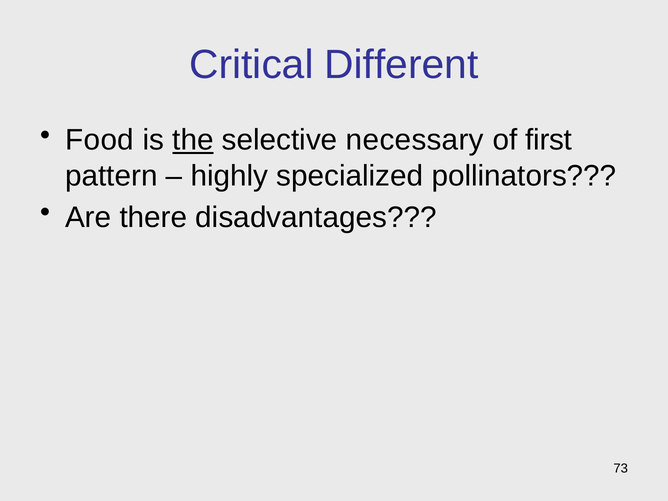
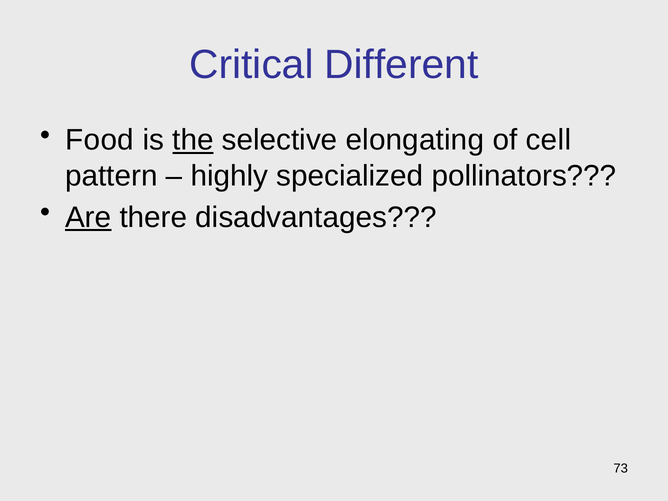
necessary: necessary -> elongating
first: first -> cell
Are underline: none -> present
